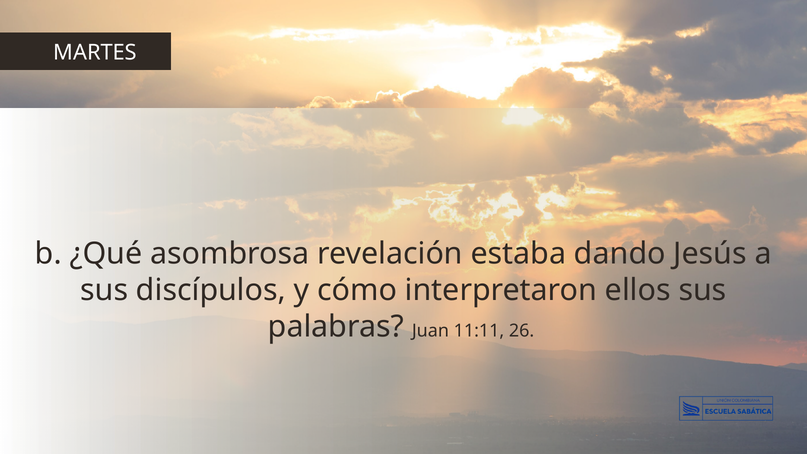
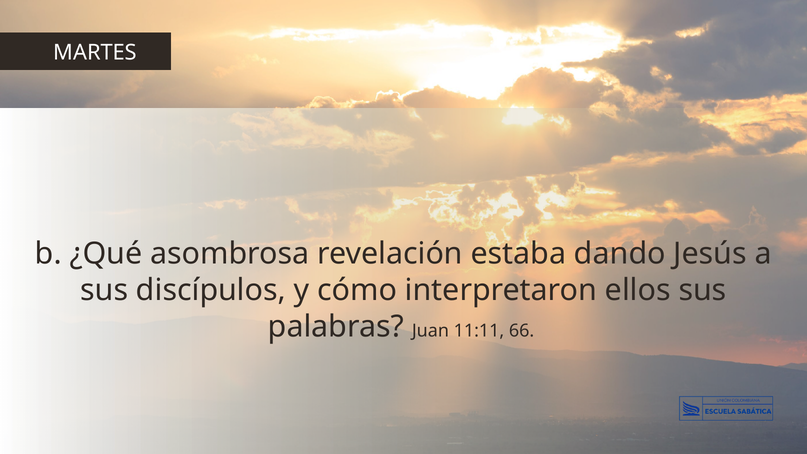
26: 26 -> 66
